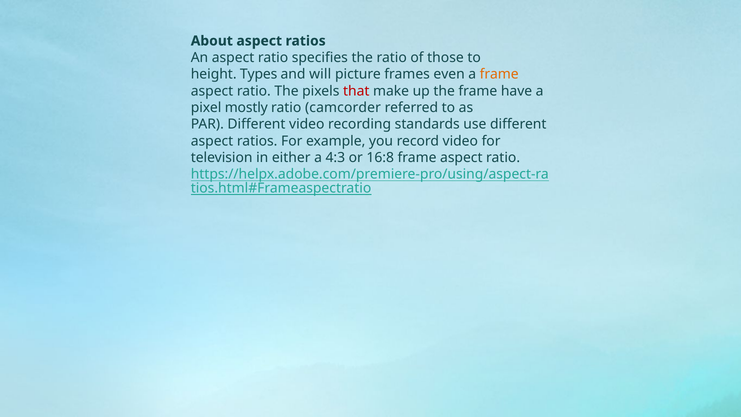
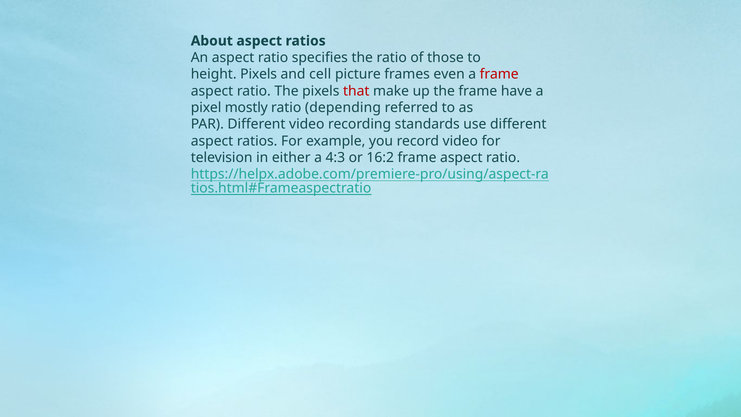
height Types: Types -> Pixels
will: will -> cell
frame at (499, 74) colour: orange -> red
camcorder: camcorder -> depending
16:8: 16:8 -> 16:2
